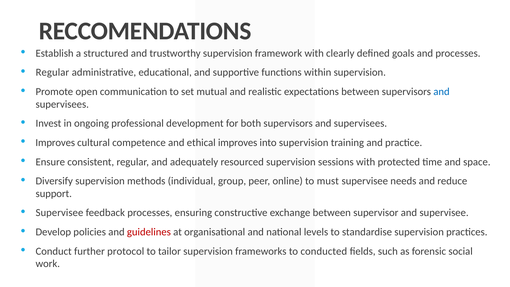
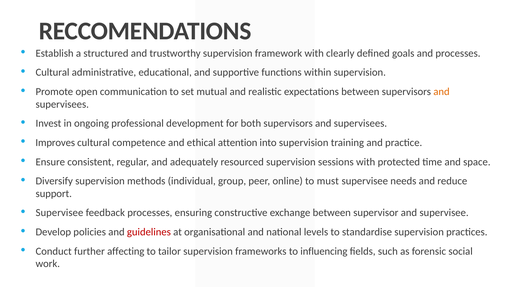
Regular at (52, 72): Regular -> Cultural
and at (442, 92) colour: blue -> orange
ethical improves: improves -> attention
protocol: protocol -> affecting
conducted: conducted -> influencing
